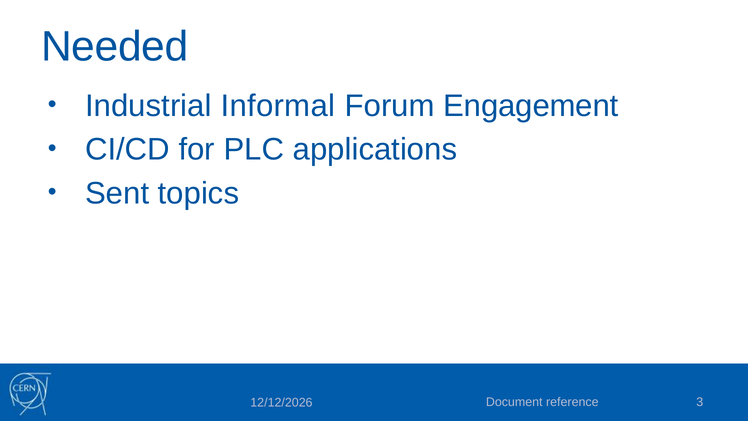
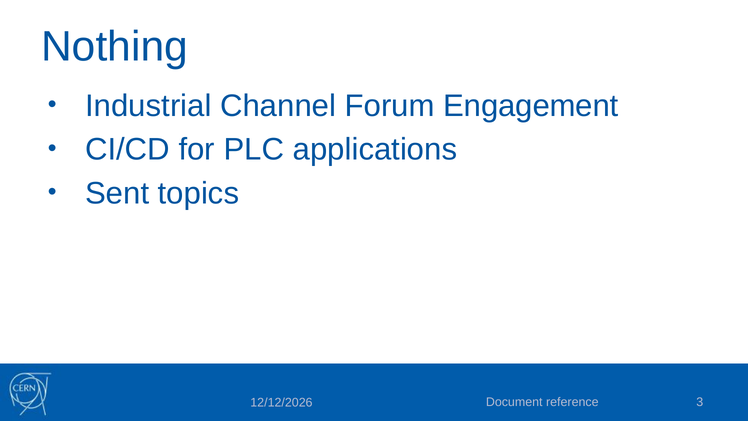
Needed: Needed -> Nothing
Informal: Informal -> Channel
